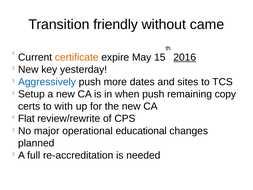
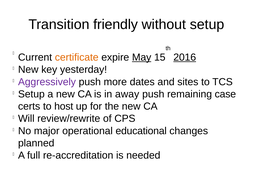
without came: came -> setup
May underline: none -> present
Aggressively colour: blue -> purple
when: when -> away
copy: copy -> case
with: with -> host
Flat: Flat -> Will
